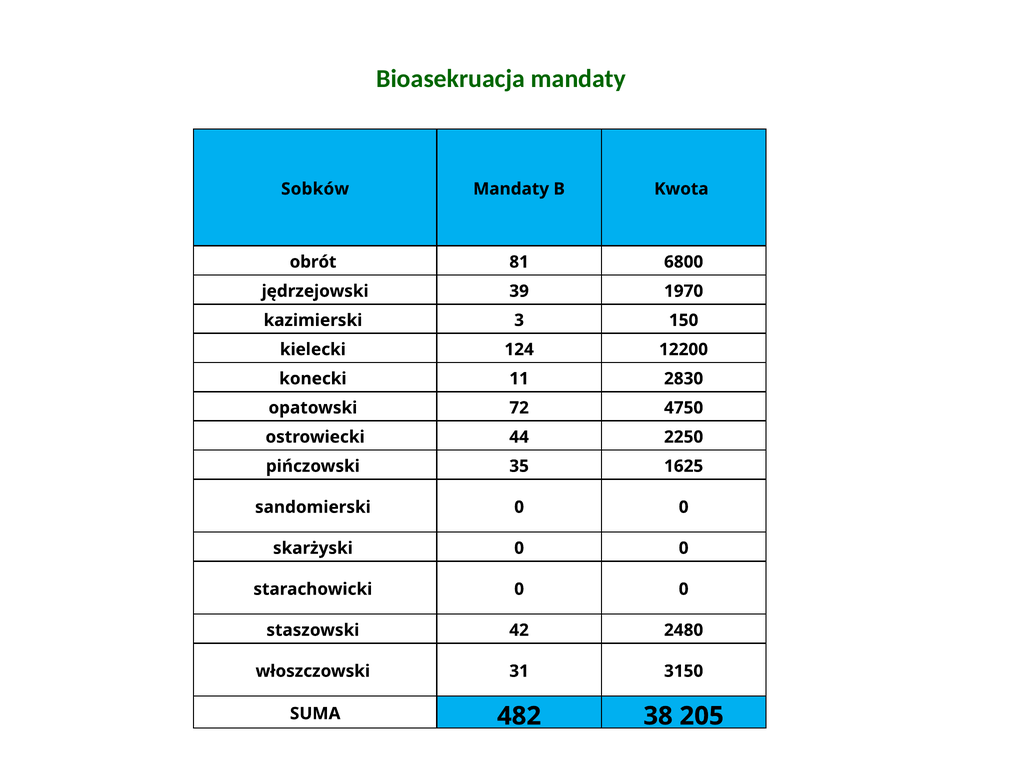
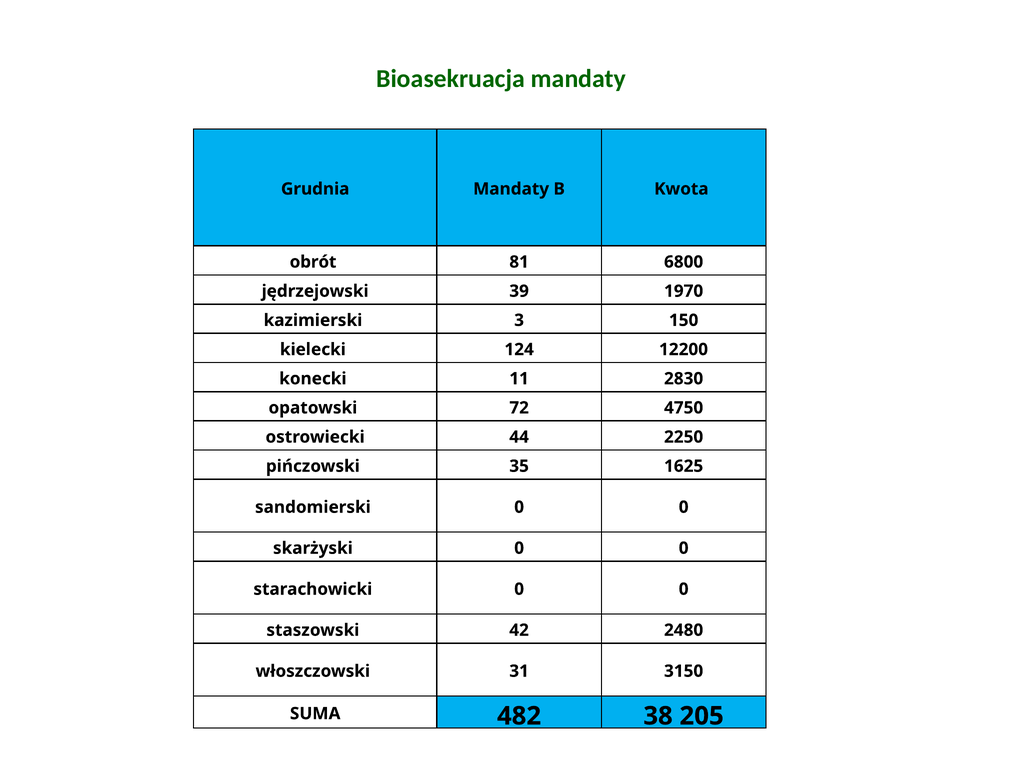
Sobków: Sobków -> Grudnia
